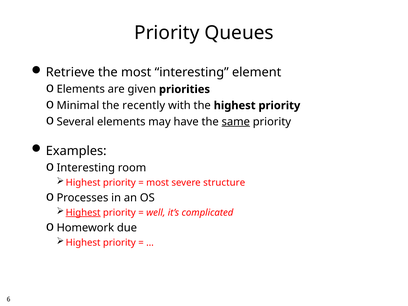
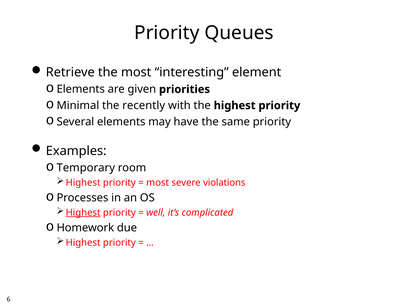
same underline: present -> none
Interesting at (86, 168): Interesting -> Temporary
structure: structure -> violations
